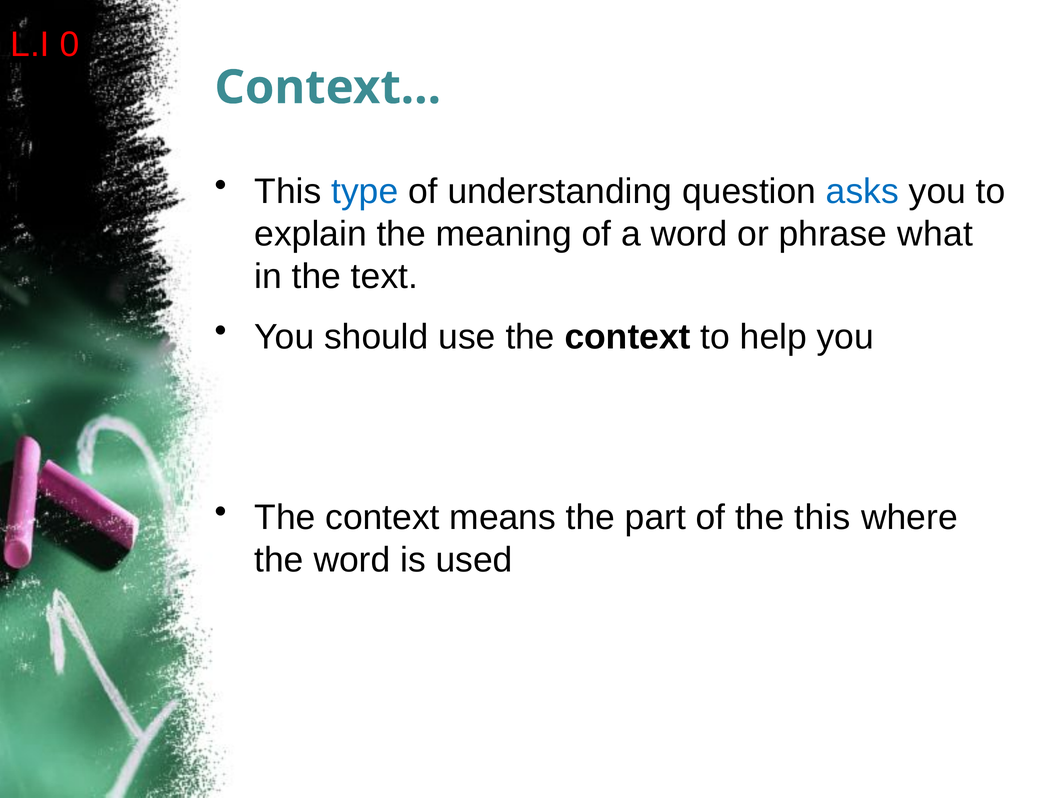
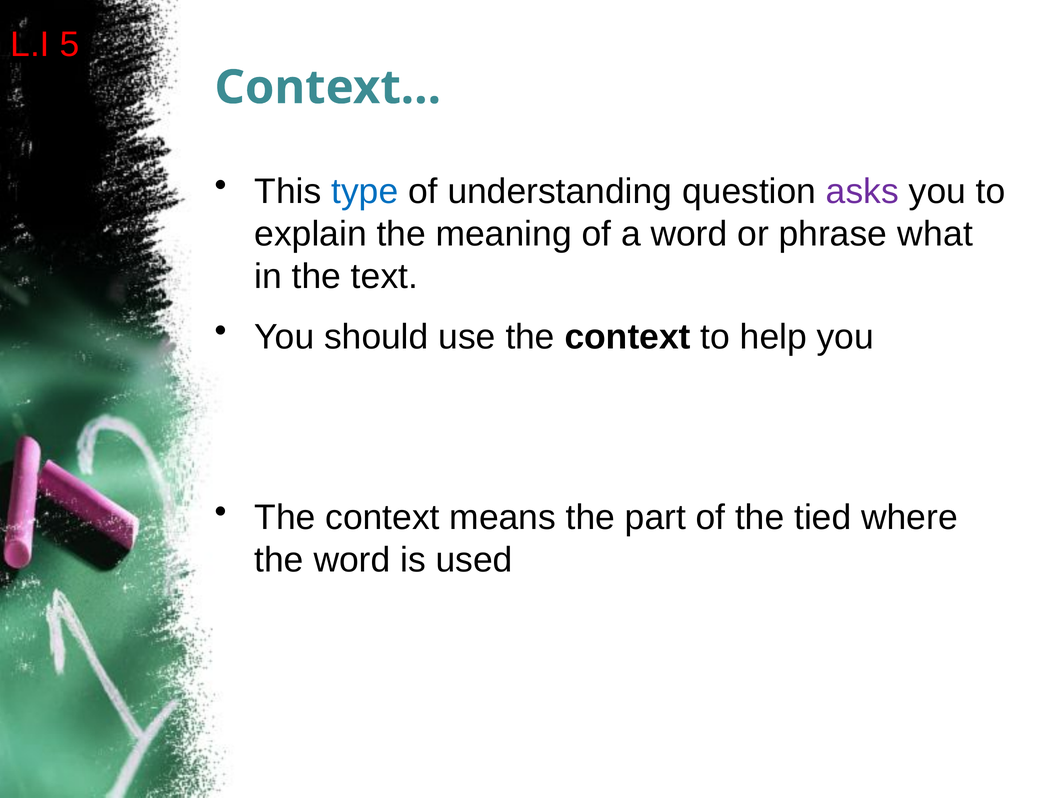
0: 0 -> 5
asks colour: blue -> purple
the this: this -> tied
